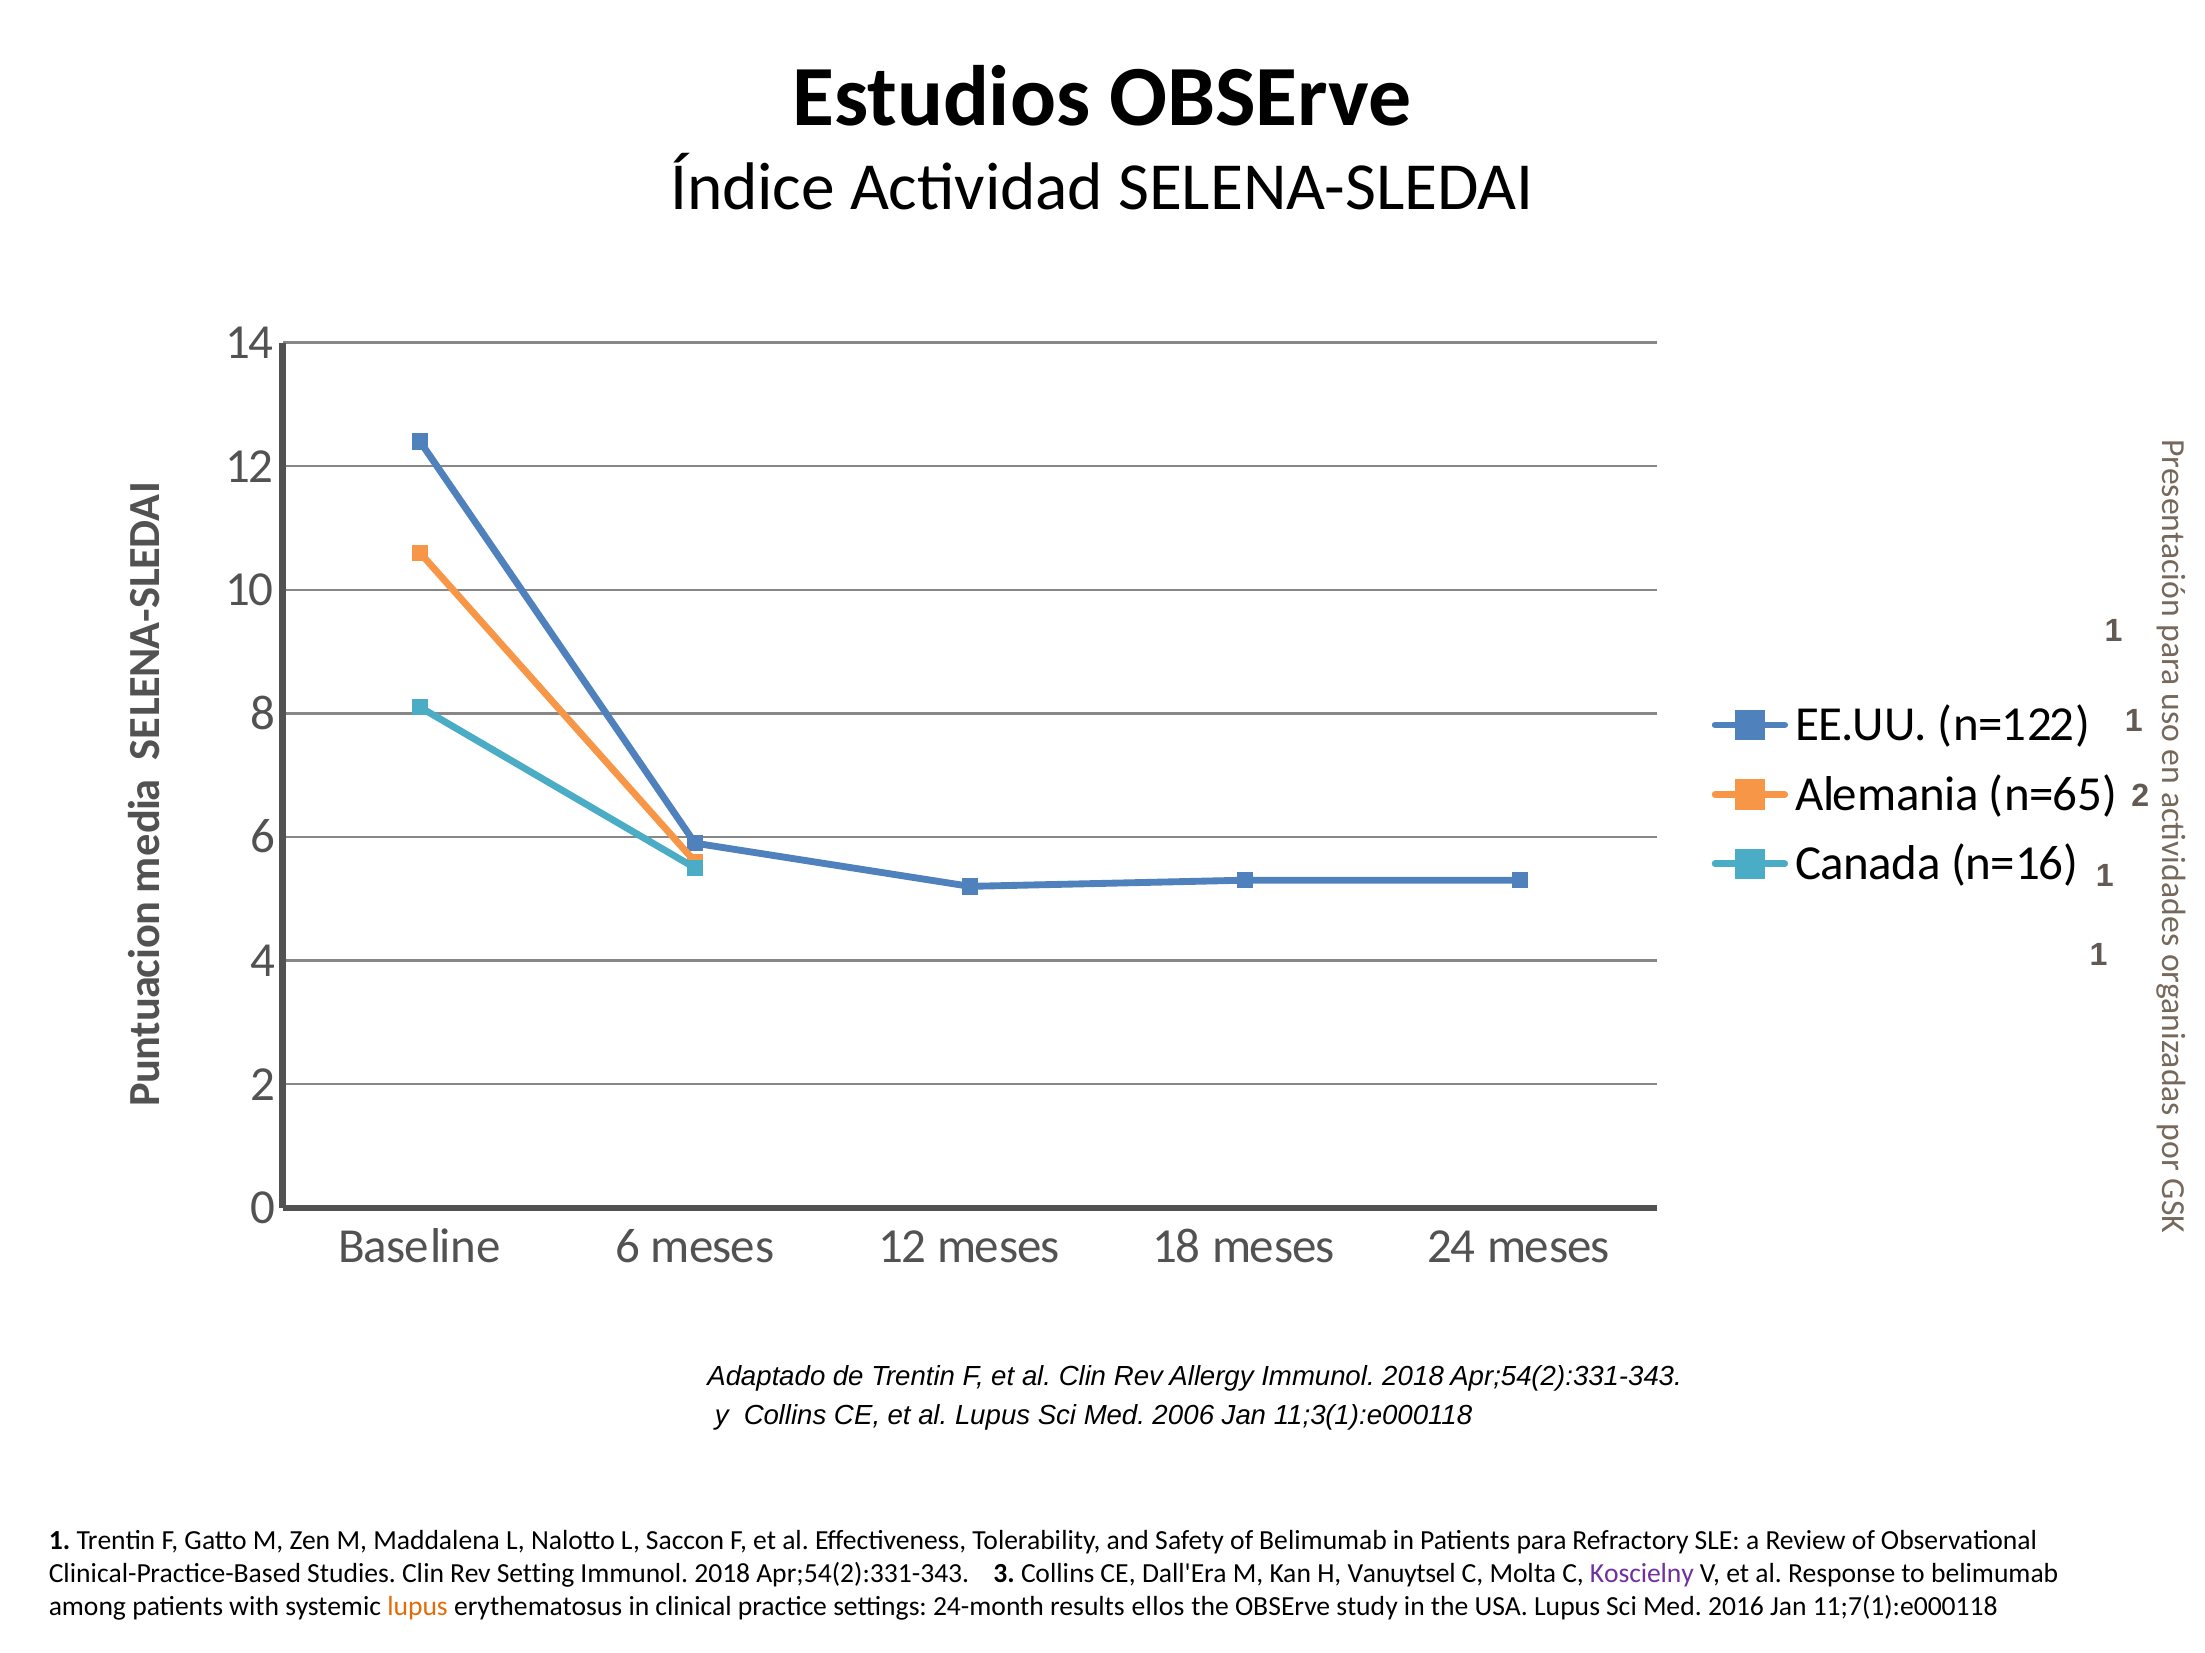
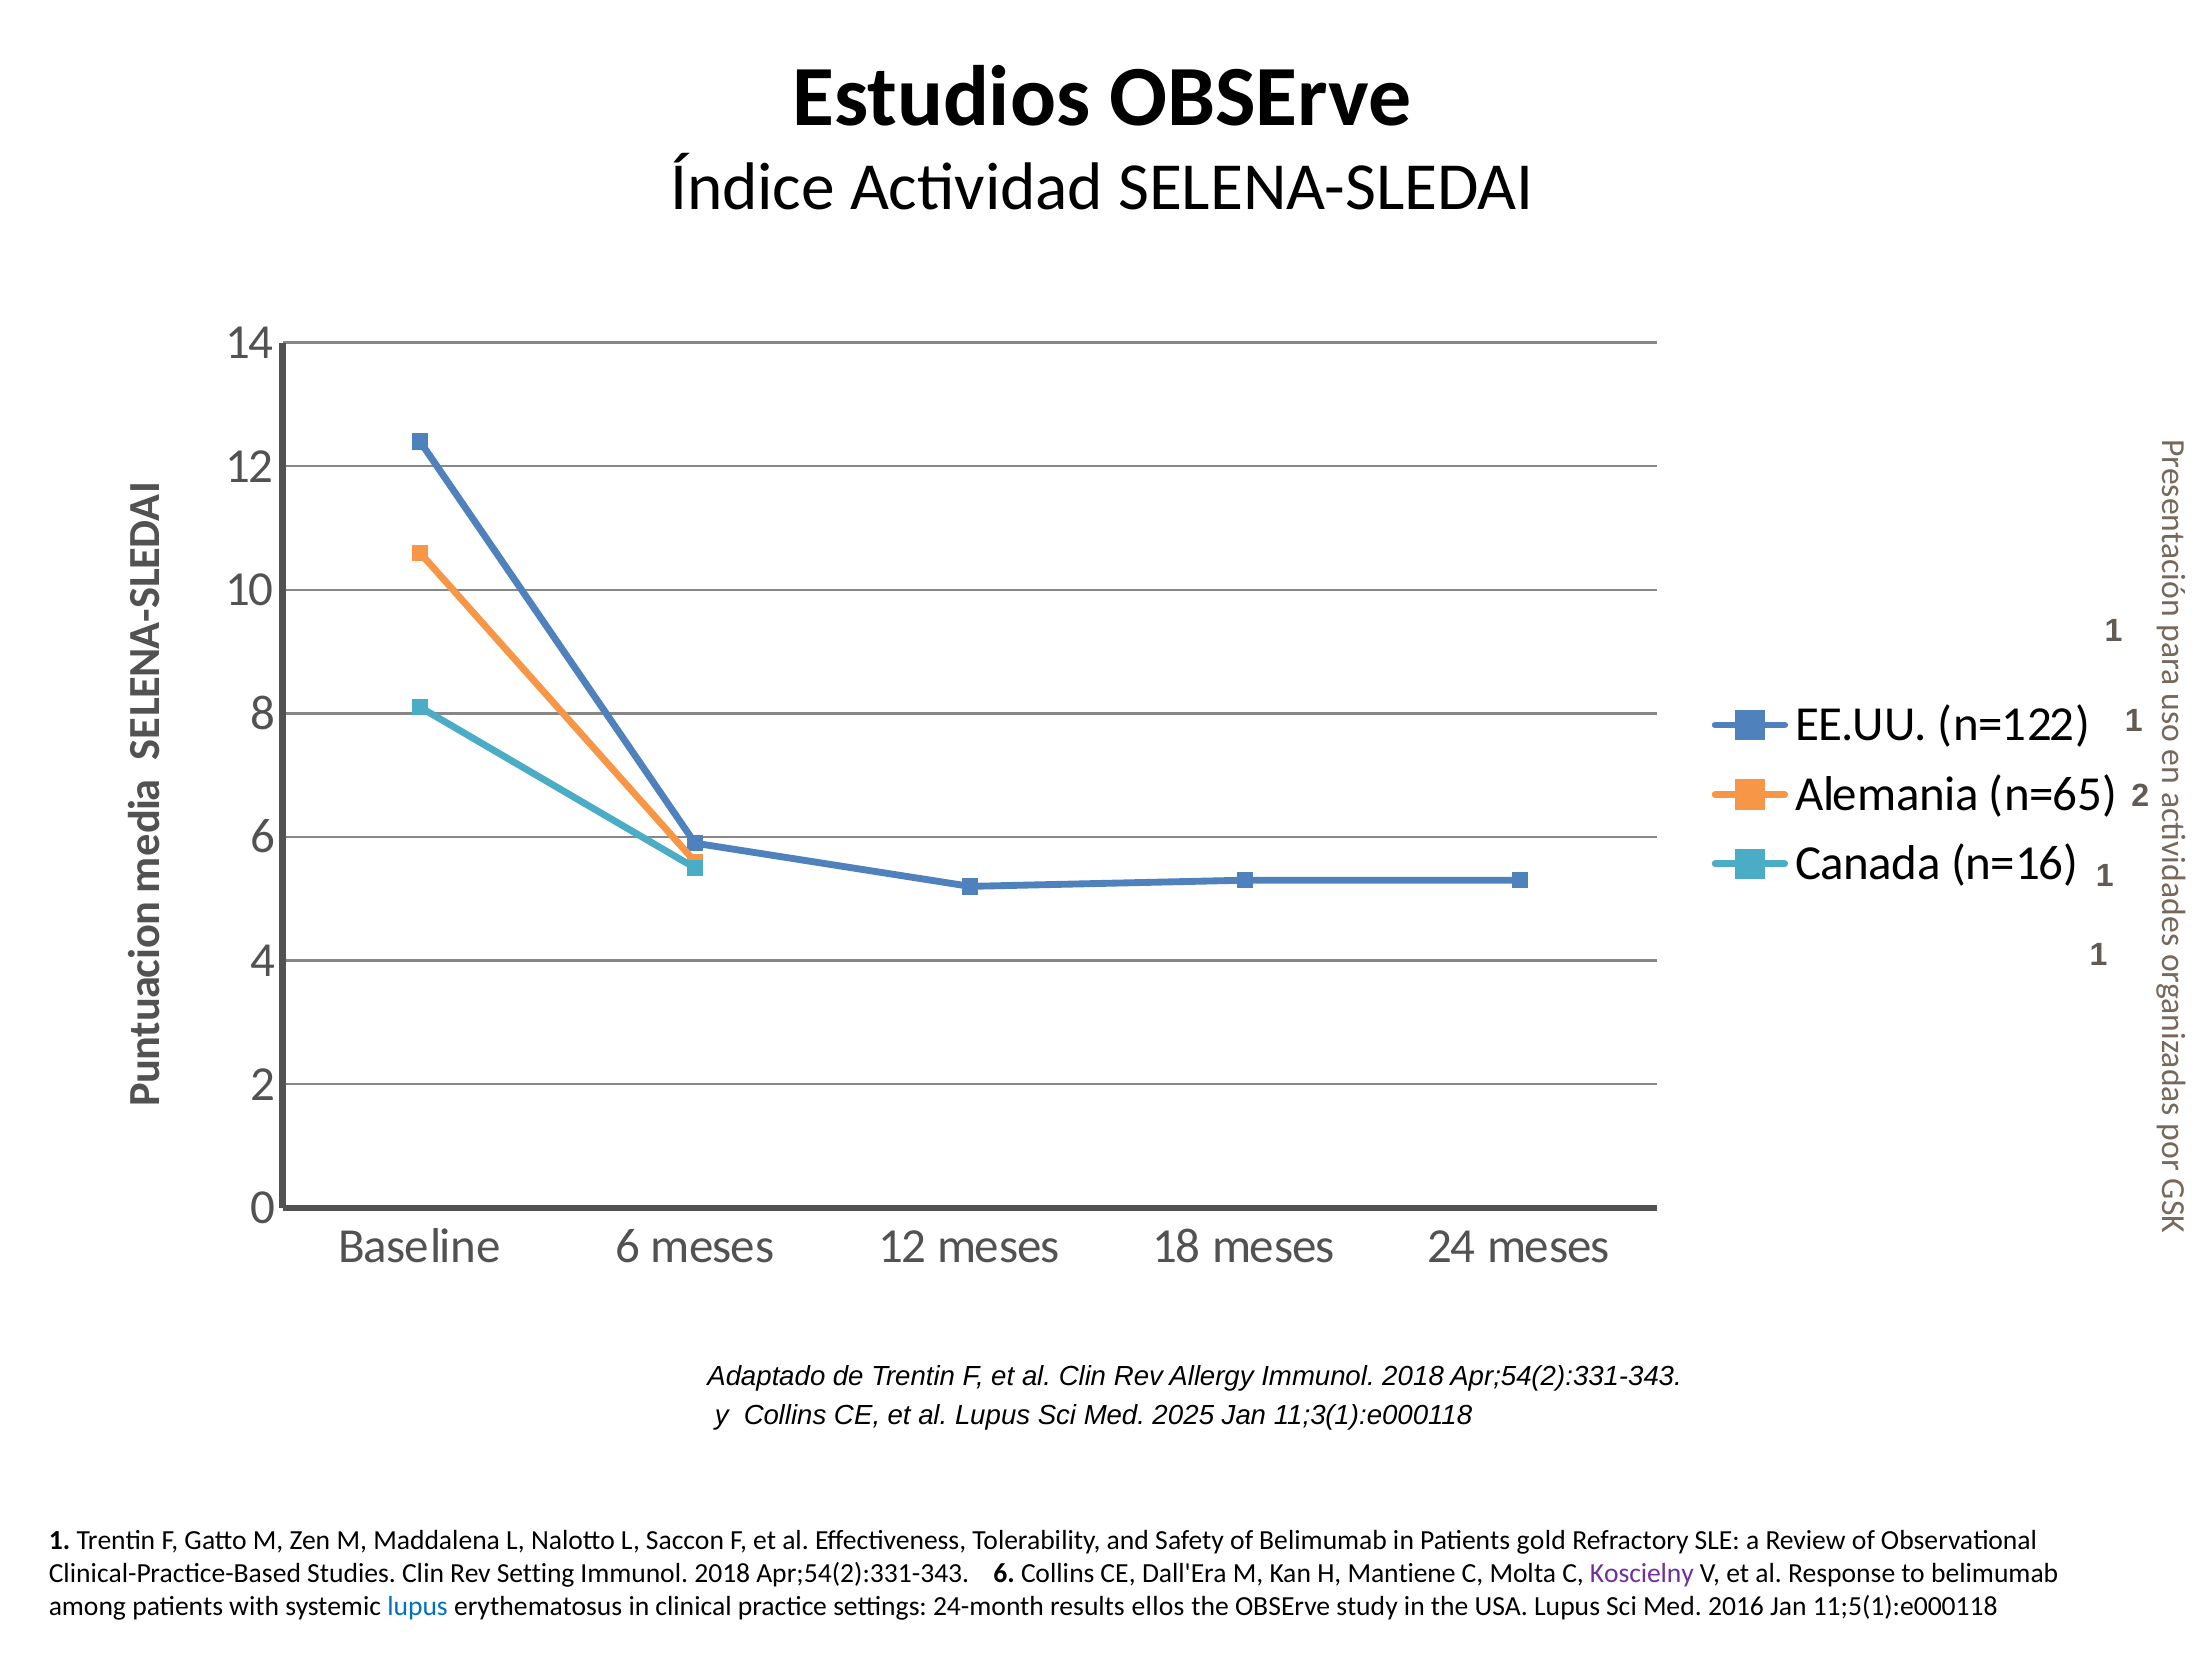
2006: 2006 -> 2025
para: para -> gold
Apr;54(2):331-343 3: 3 -> 6
Vanuytsel: Vanuytsel -> Mantiene
lupus at (418, 1607) colour: orange -> blue
11;7(1):e000118: 11;7(1):e000118 -> 11;5(1):e000118
